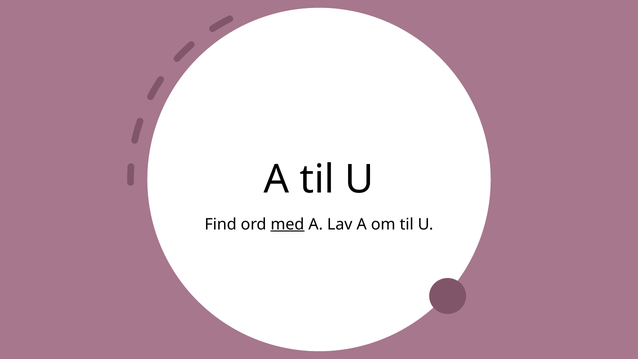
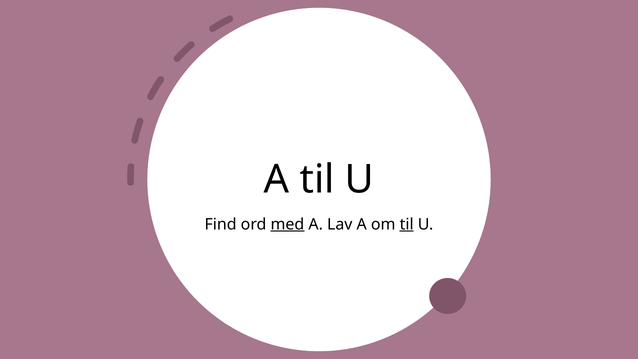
til at (407, 224) underline: none -> present
